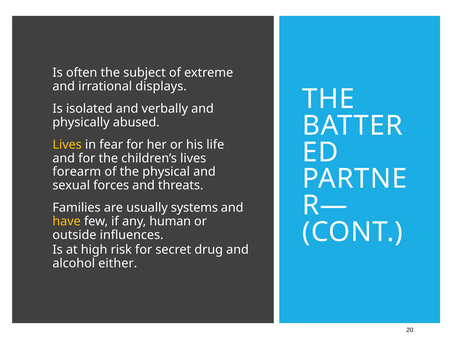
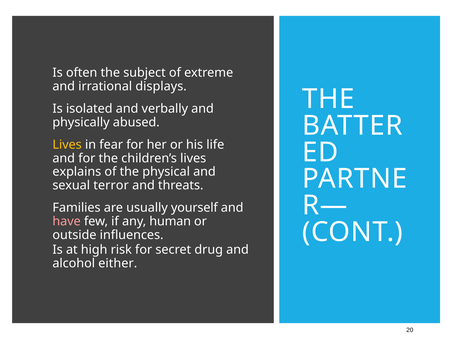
forearm: forearm -> explains
forces: forces -> terror
systems: systems -> yourself
have colour: yellow -> pink
